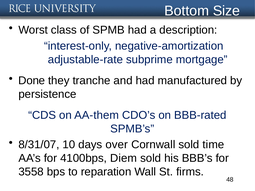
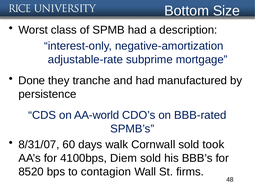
AA-them: AA-them -> AA-world
10: 10 -> 60
over: over -> walk
time: time -> took
3558: 3558 -> 8520
reparation: reparation -> contagion
